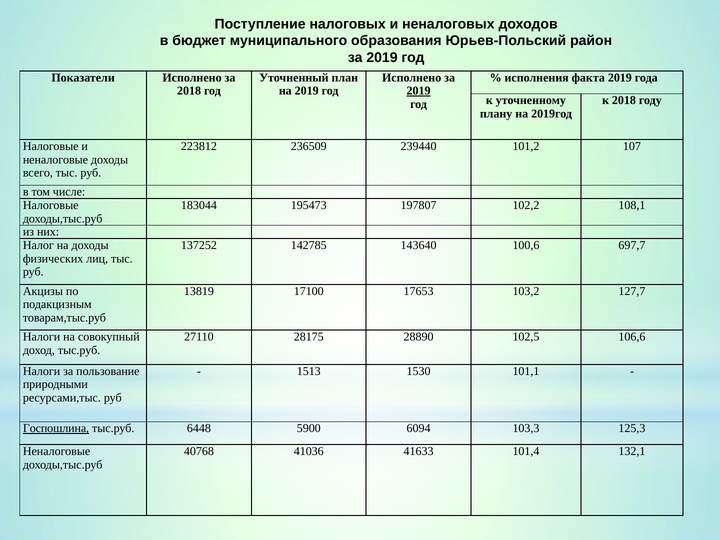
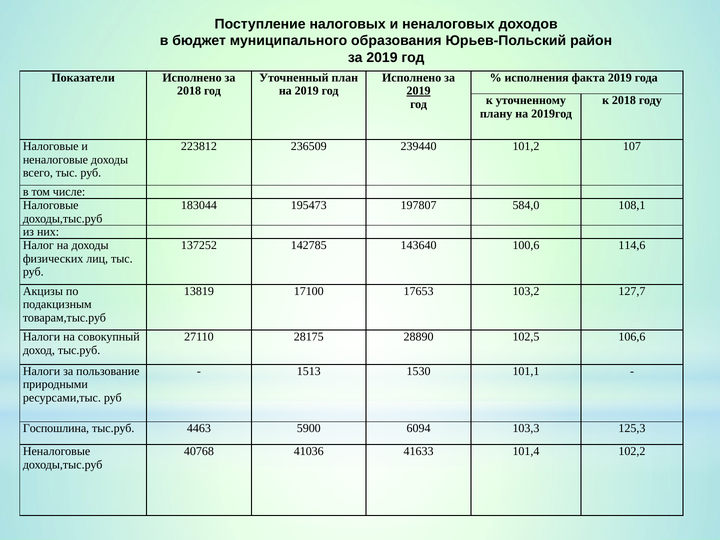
102,2: 102,2 -> 584,0
697,7: 697,7 -> 114,6
Госпошлина underline: present -> none
6448: 6448 -> 4463
132,1: 132,1 -> 102,2
